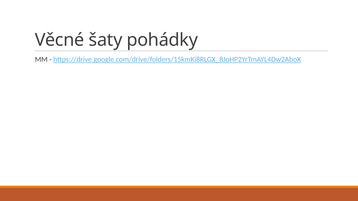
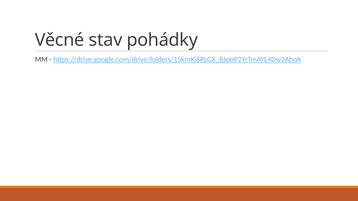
šaty: šaty -> stav
